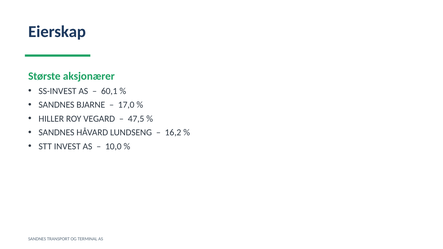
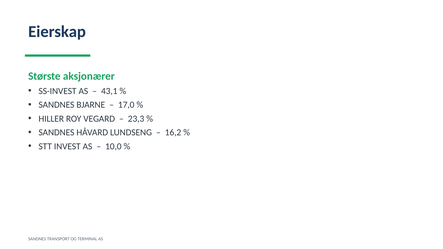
60,1: 60,1 -> 43,1
47,5: 47,5 -> 23,3
